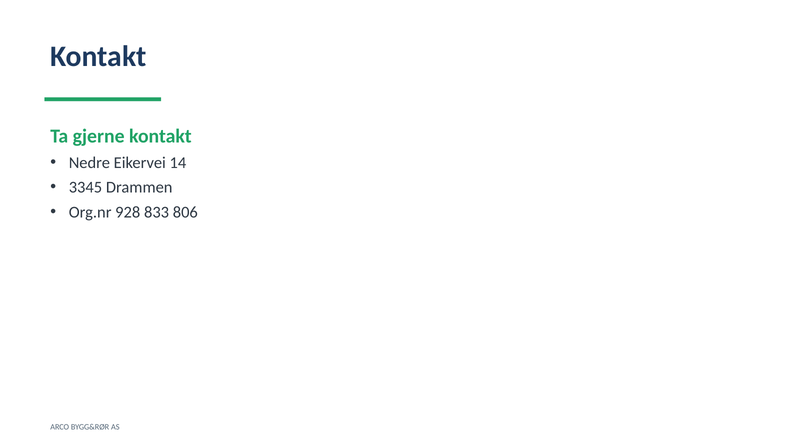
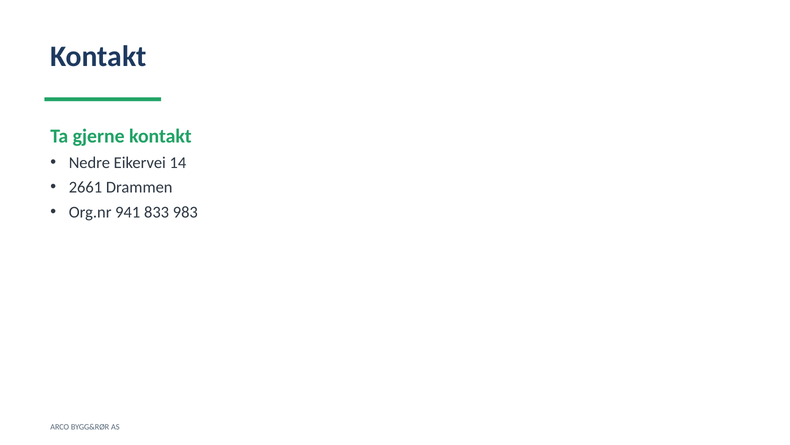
3345: 3345 -> 2661
928: 928 -> 941
806: 806 -> 983
